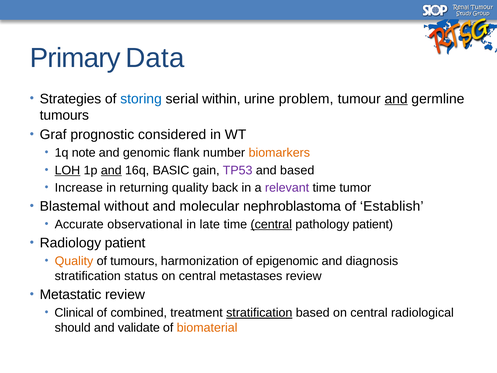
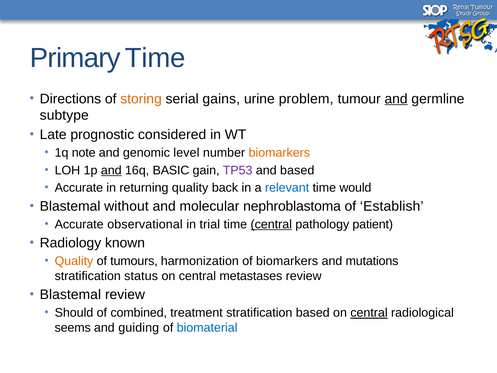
Primary Data: Data -> Time
Strategies: Strategies -> Directions
storing colour: blue -> orange
within: within -> gains
tumours at (64, 115): tumours -> subtype
Graf: Graf -> Late
flank: flank -> level
LOH underline: present -> none
Increase at (79, 188): Increase -> Accurate
relevant colour: purple -> blue
tumor: tumor -> would
late: late -> trial
Radiology patient: patient -> known
of epigenomic: epigenomic -> biomarkers
diagnosis: diagnosis -> mutations
Metastatic at (71, 295): Metastatic -> Blastemal
Clinical: Clinical -> Should
stratification at (259, 313) underline: present -> none
central at (369, 313) underline: none -> present
should: should -> seems
validate: validate -> guiding
biomaterial colour: orange -> blue
